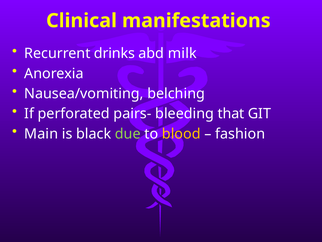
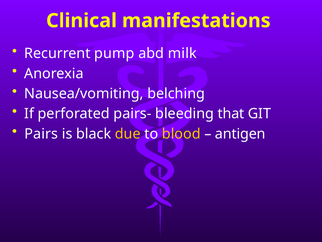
drinks: drinks -> pump
Main: Main -> Pairs
due colour: light green -> yellow
fashion: fashion -> antigen
